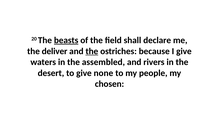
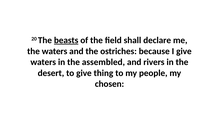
the deliver: deliver -> waters
the at (92, 51) underline: present -> none
none: none -> thing
